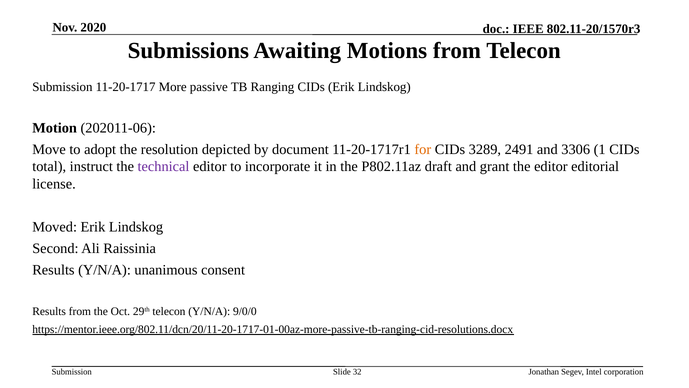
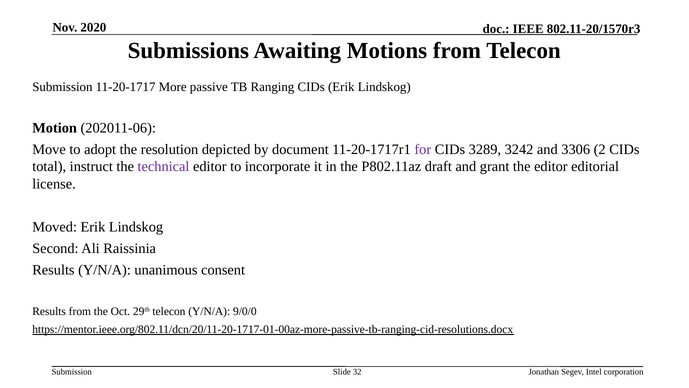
for colour: orange -> purple
2491: 2491 -> 3242
1: 1 -> 2
